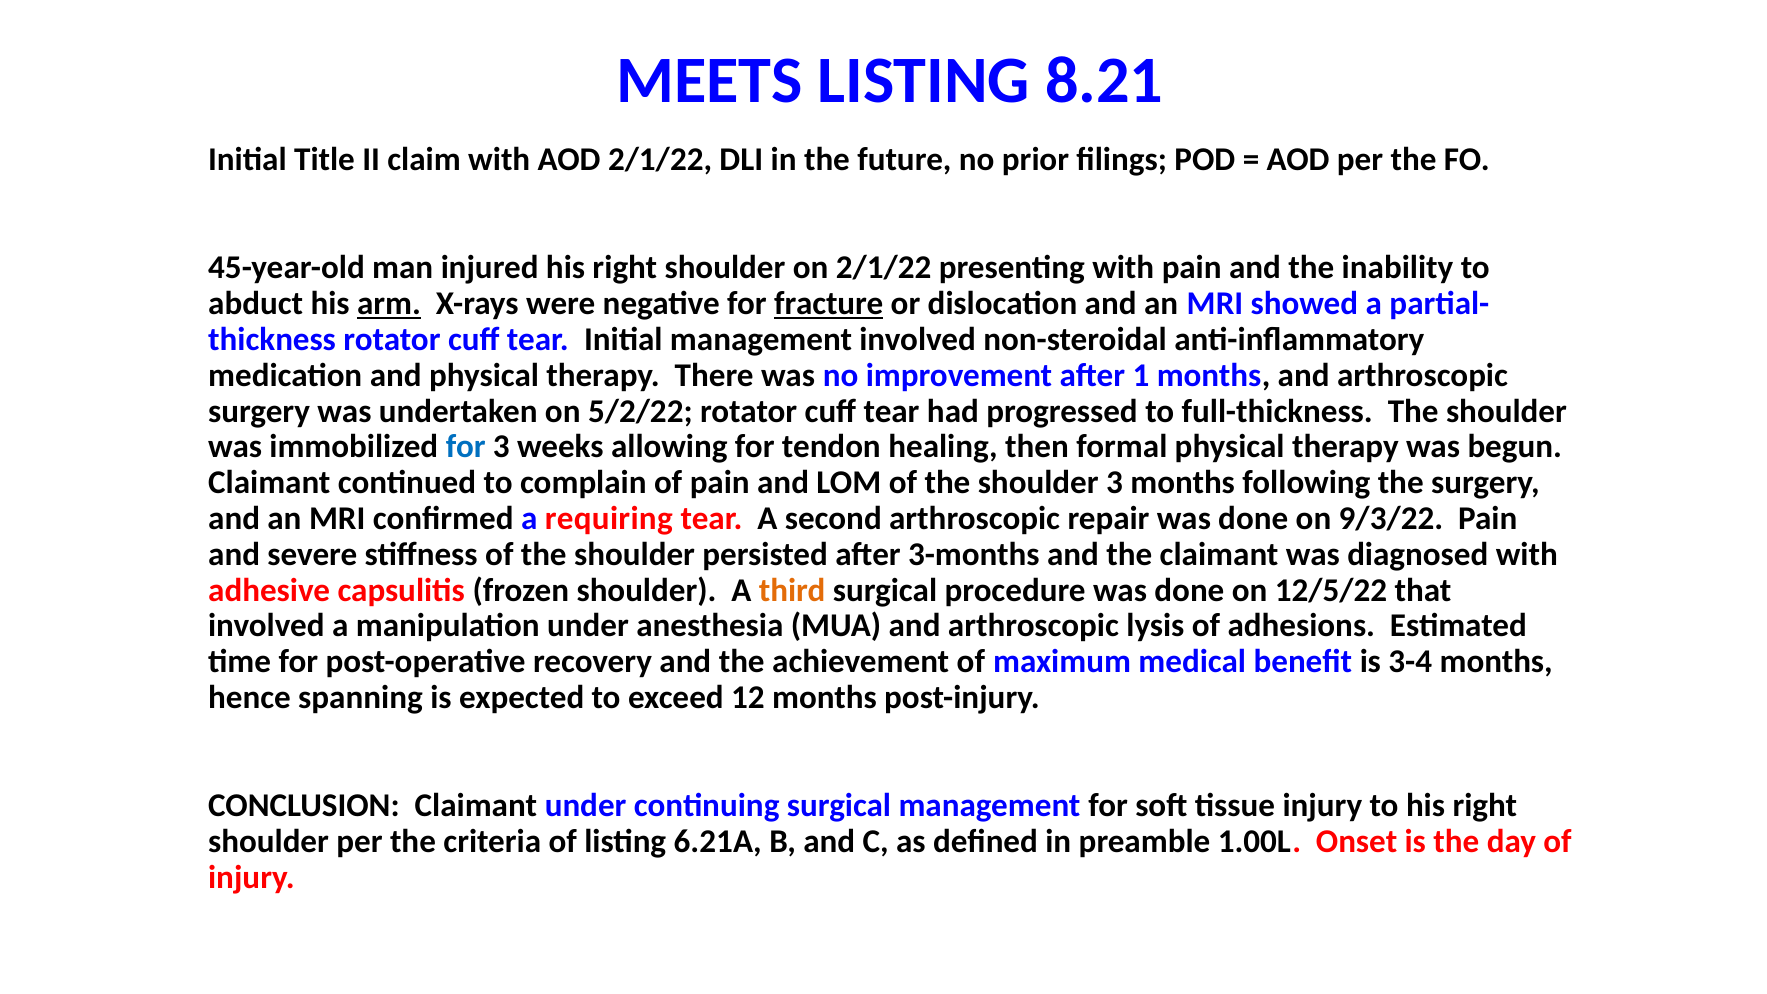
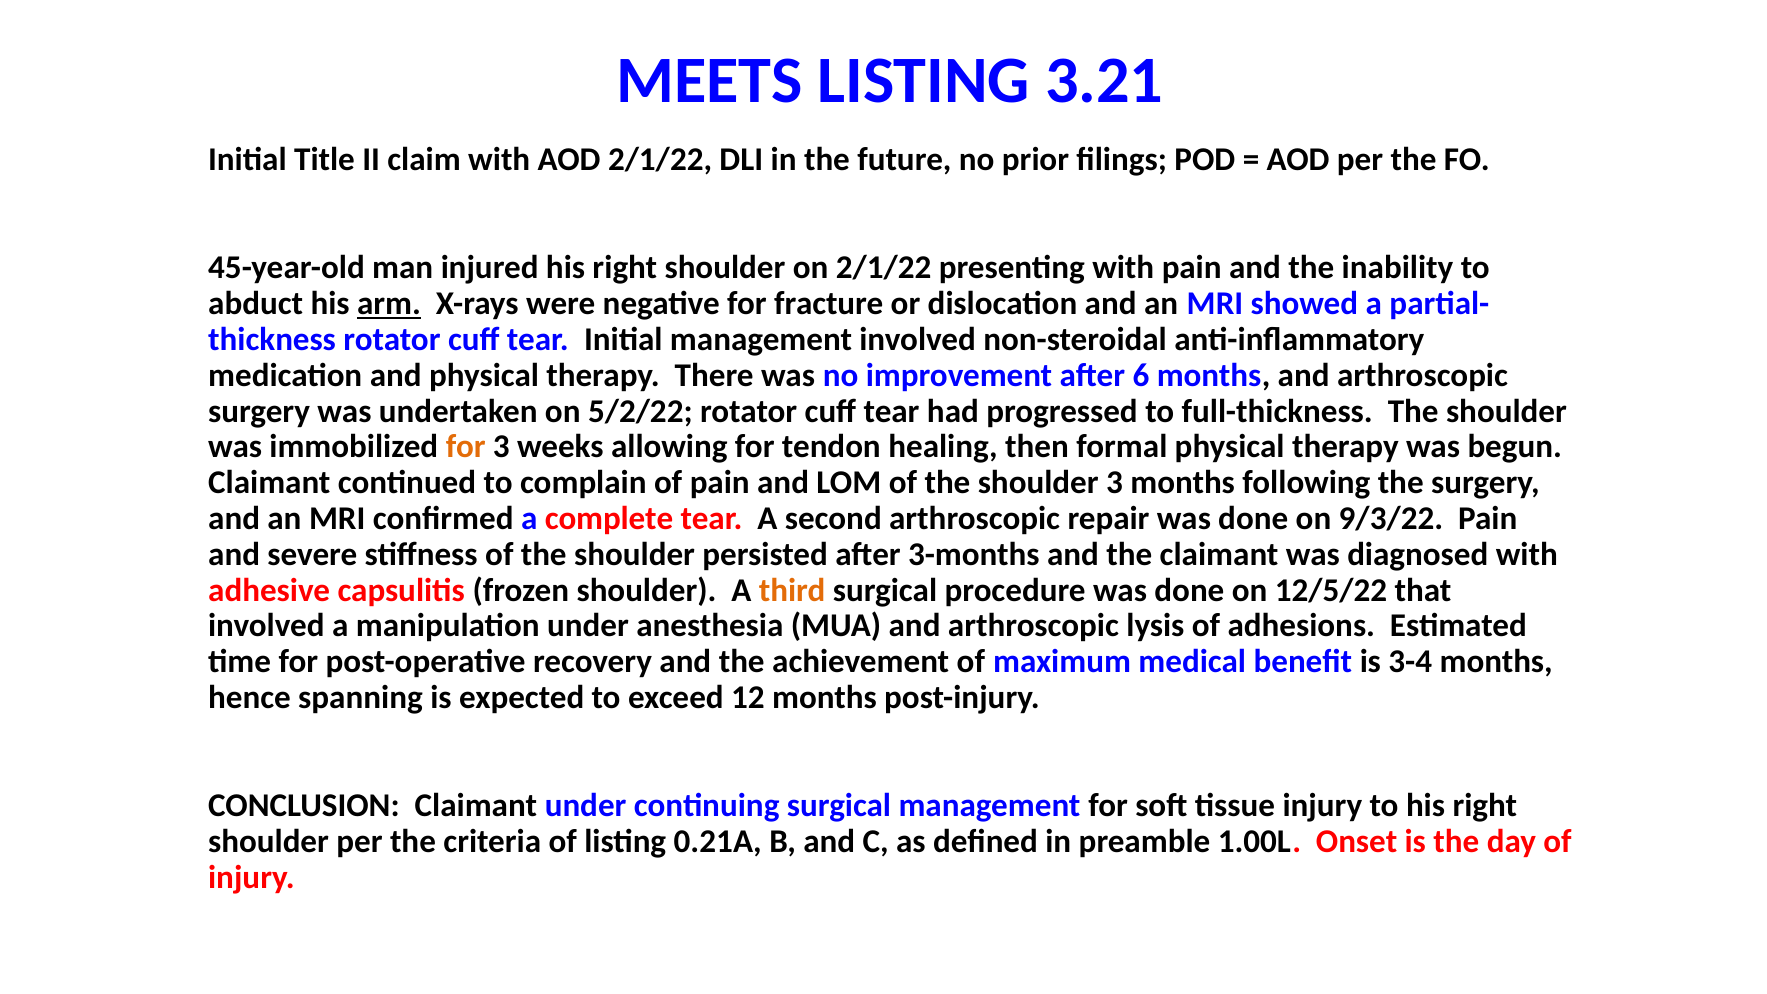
8.21: 8.21 -> 3.21
fracture underline: present -> none
1: 1 -> 6
for at (466, 447) colour: blue -> orange
requiring: requiring -> complete
6.21A: 6.21A -> 0.21A
